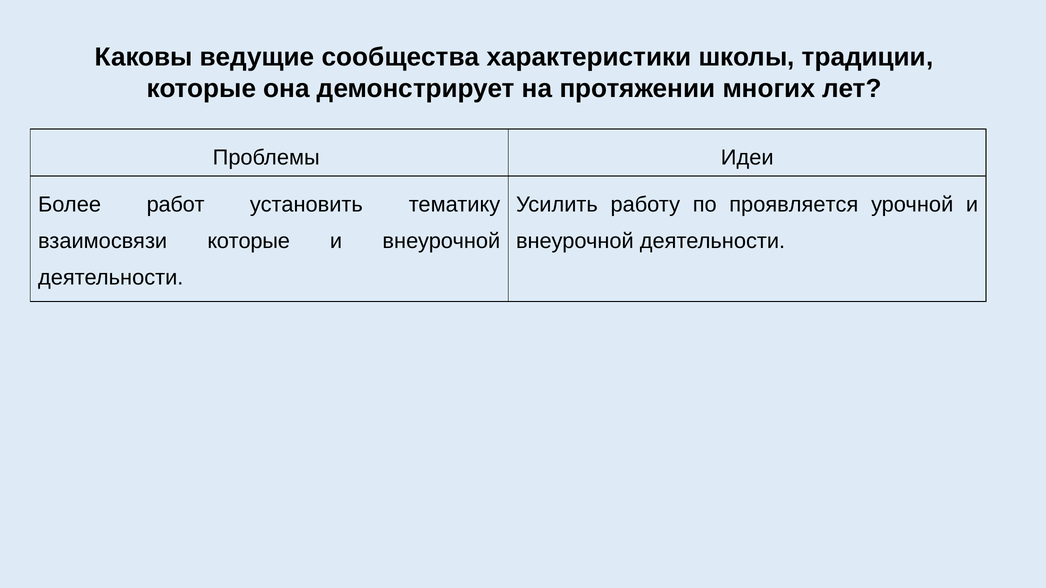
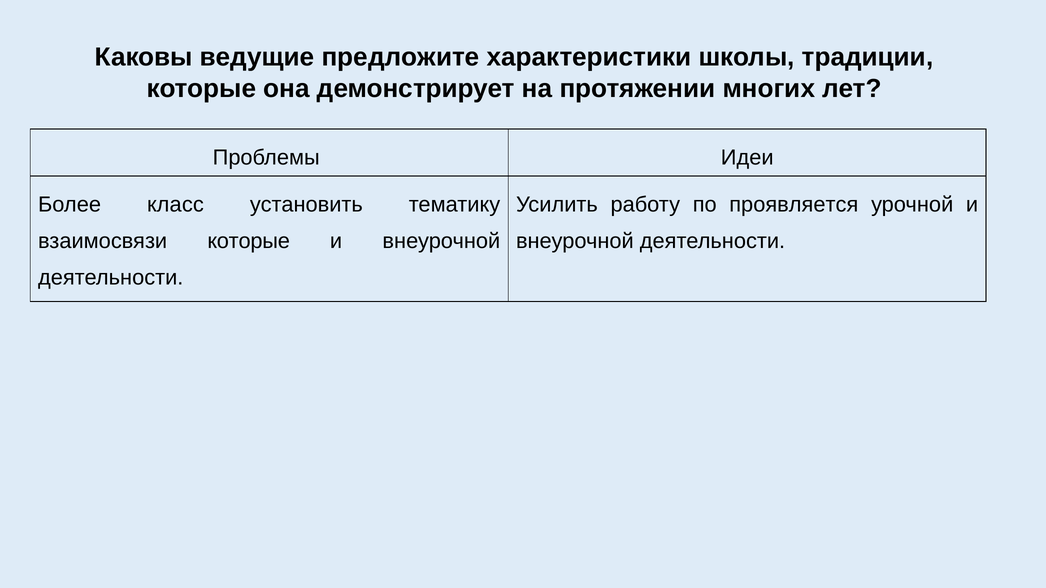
сообщества: сообщества -> предложите
работ: работ -> класс
